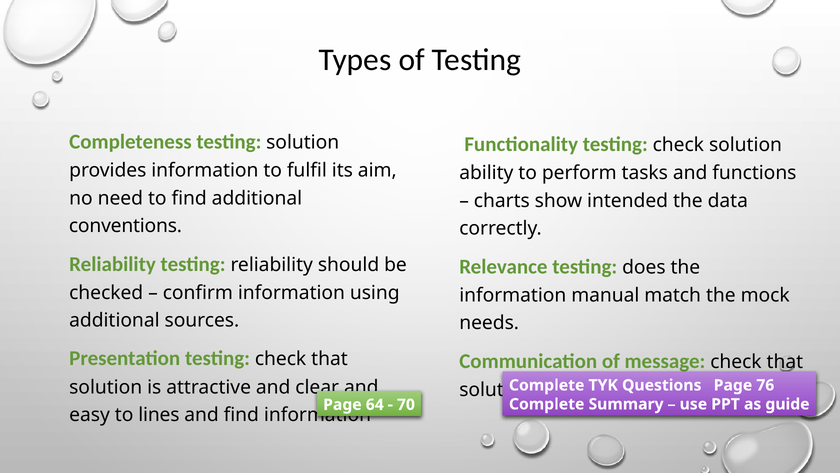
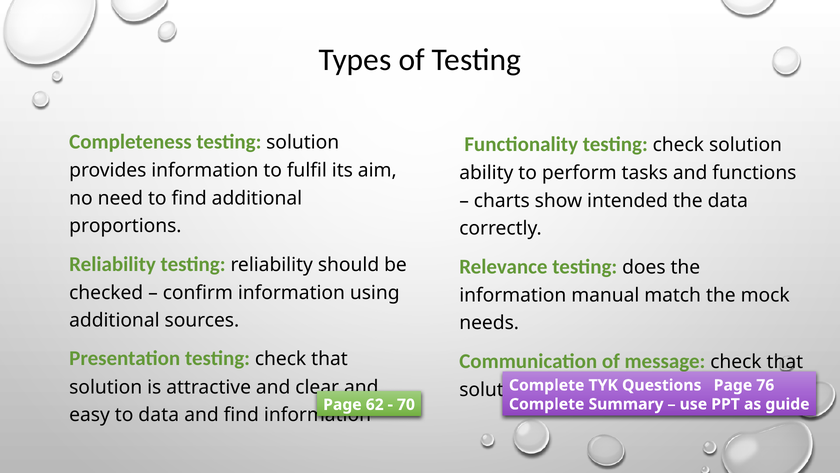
conventions: conventions -> proportions
64: 64 -> 62
to lines: lines -> data
